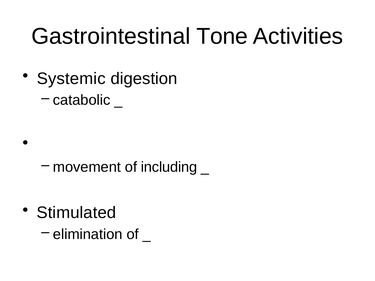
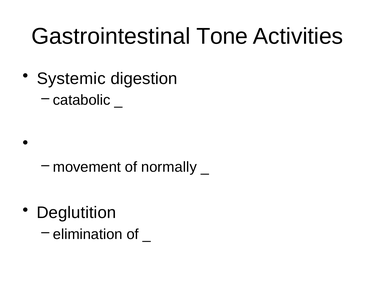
including: including -> normally
Stimulated: Stimulated -> Deglutition
